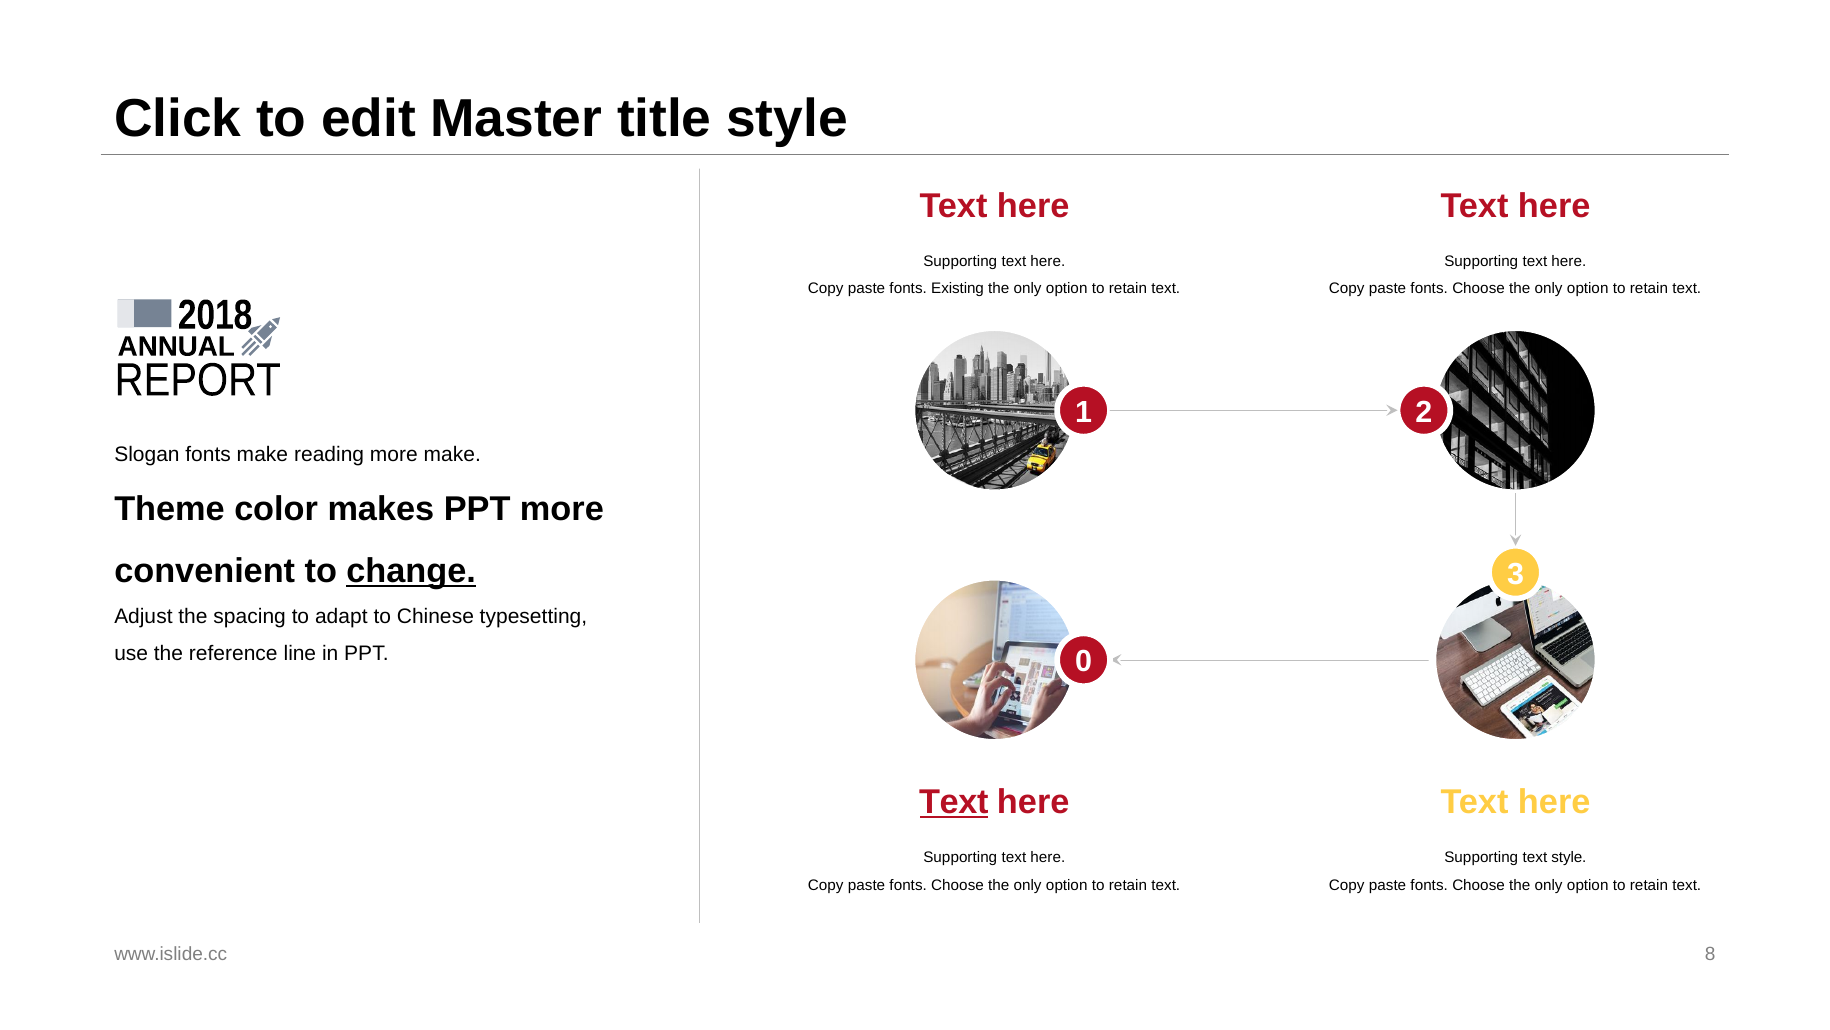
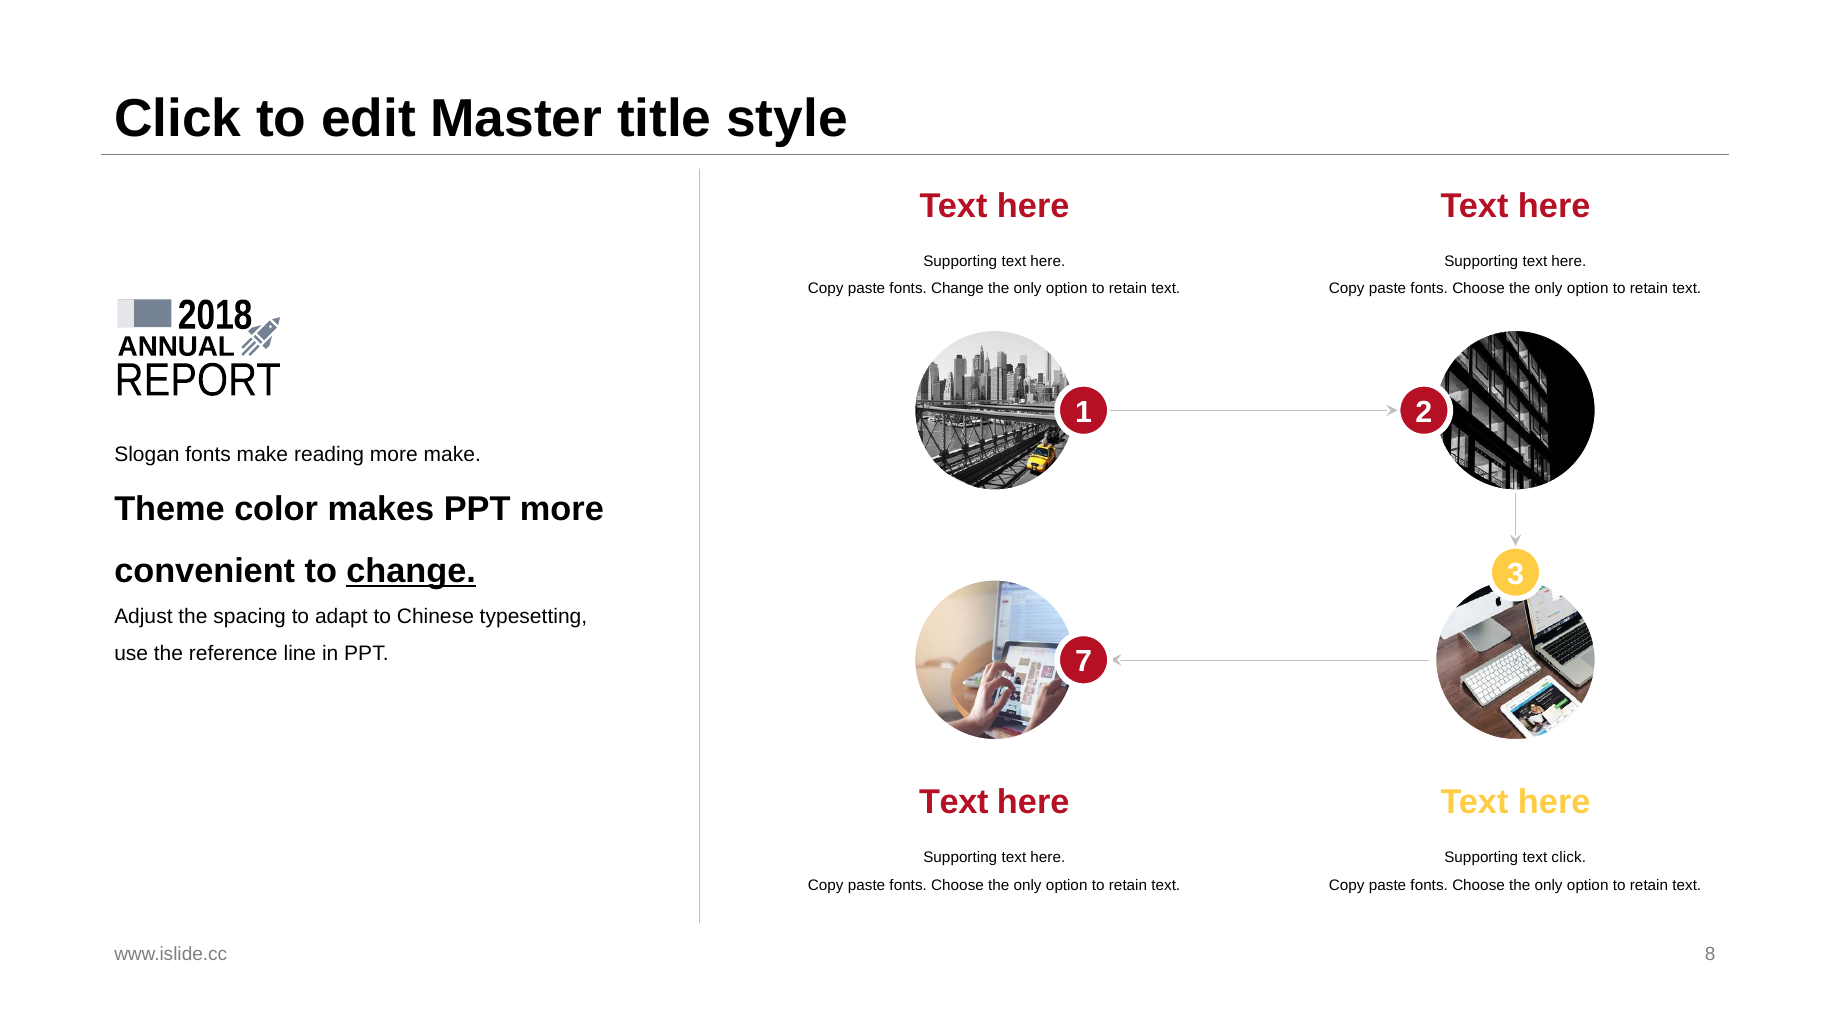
fonts Existing: Existing -> Change
0: 0 -> 7
Text at (954, 801) underline: present -> none
text style: style -> click
